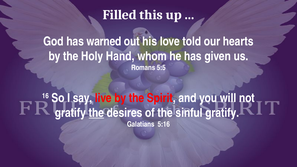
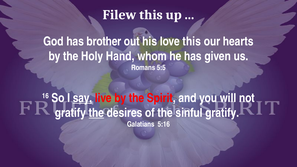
Filled: Filled -> Filew
warned: warned -> brother
love told: told -> this
say underline: none -> present
